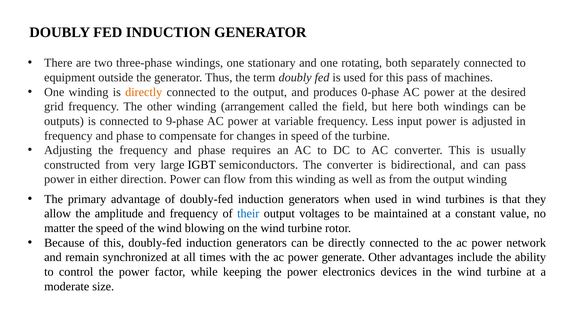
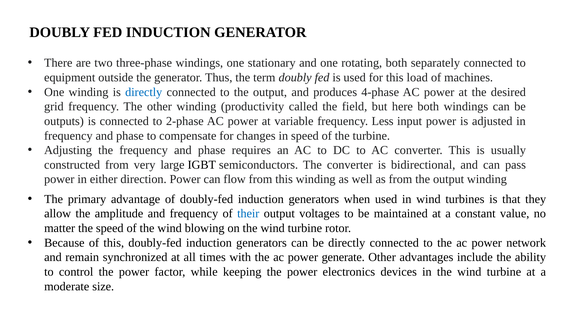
this pass: pass -> load
directly at (144, 92) colour: orange -> blue
0-phase: 0-phase -> 4-phase
arrangement: arrangement -> productivity
9-phase: 9-phase -> 2-phase
